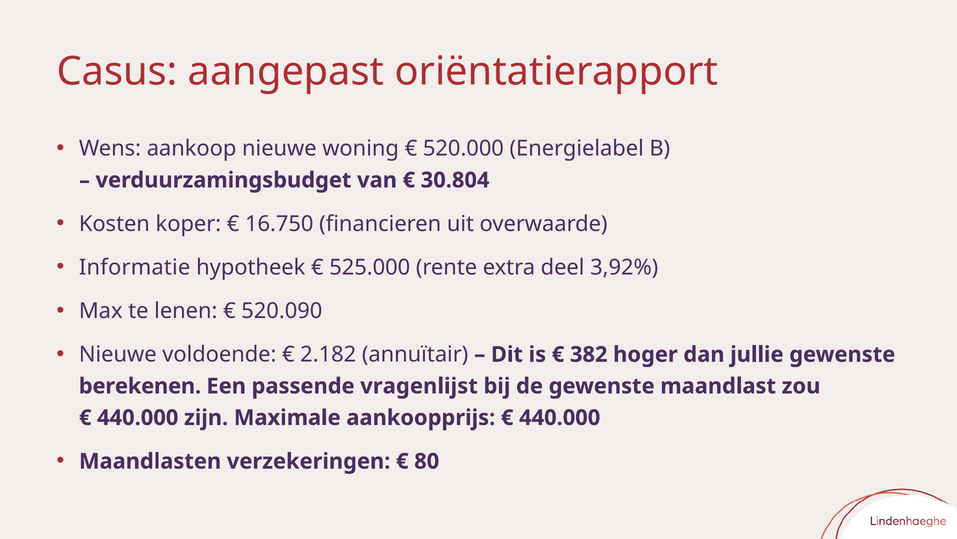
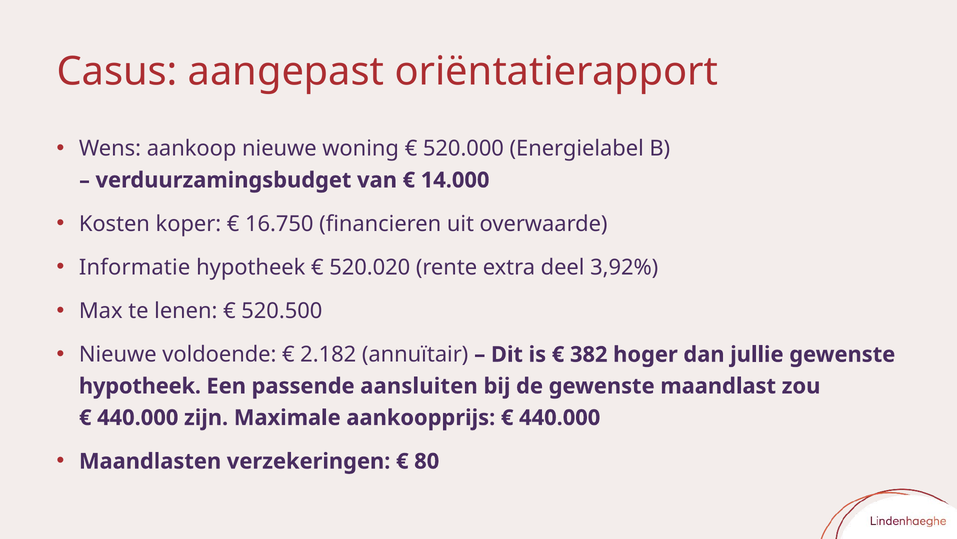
30.804: 30.804 -> 14.000
525.000: 525.000 -> 520.020
520.090: 520.090 -> 520.500
berekenen at (140, 386): berekenen -> hypotheek
vragenlijst: vragenlijst -> aansluiten
